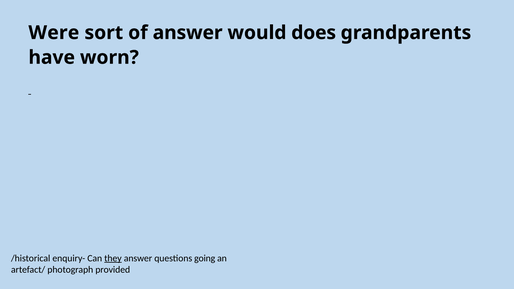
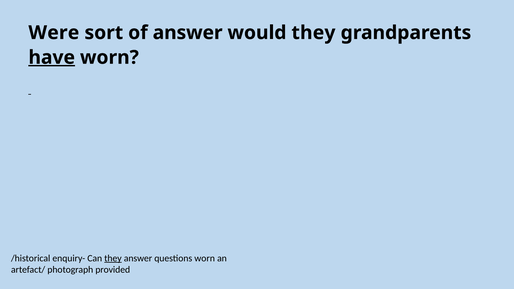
would does: does -> they
have underline: none -> present
questions going: going -> worn
